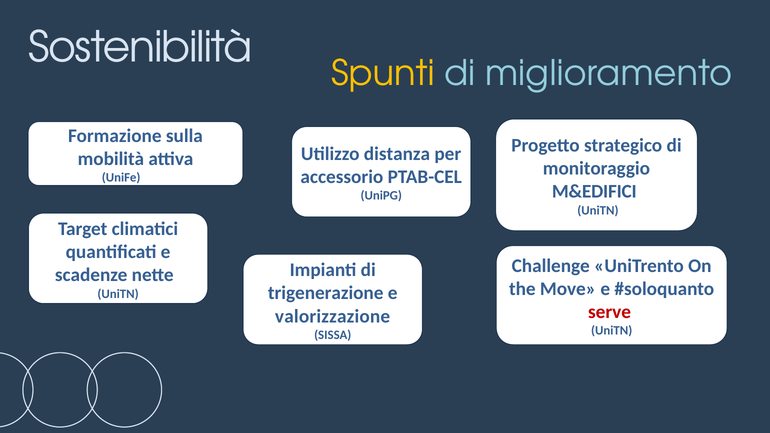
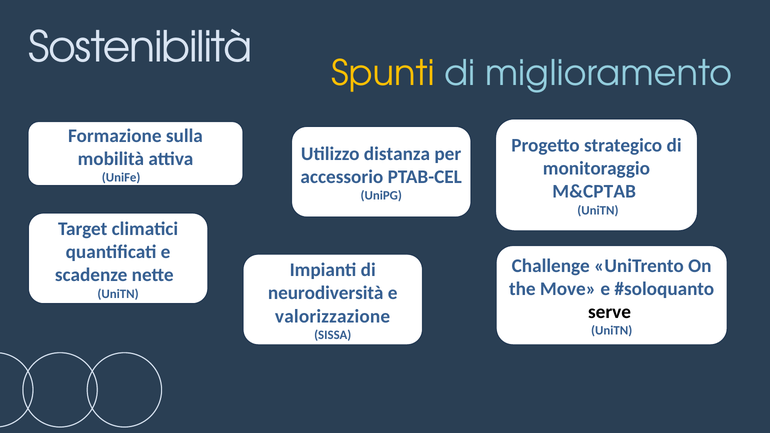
M&EDIFICI: M&EDIFICI -> M&CPTAB
trigenerazione: trigenerazione -> neurodiversità
serve colour: red -> black
